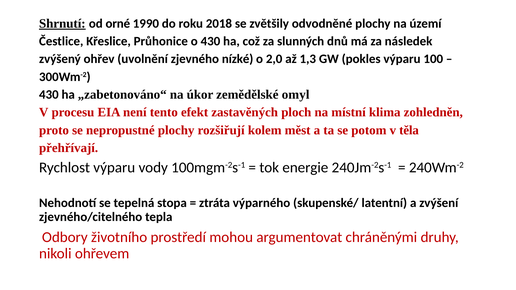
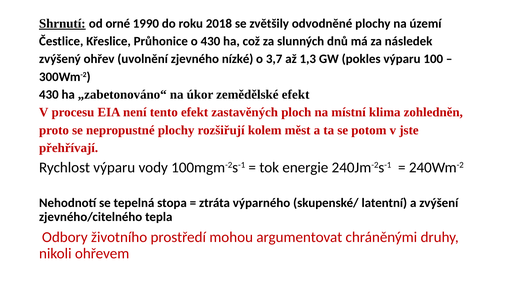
2,0: 2,0 -> 3,7
zemědělské omyl: omyl -> efekt
těla: těla -> jste
